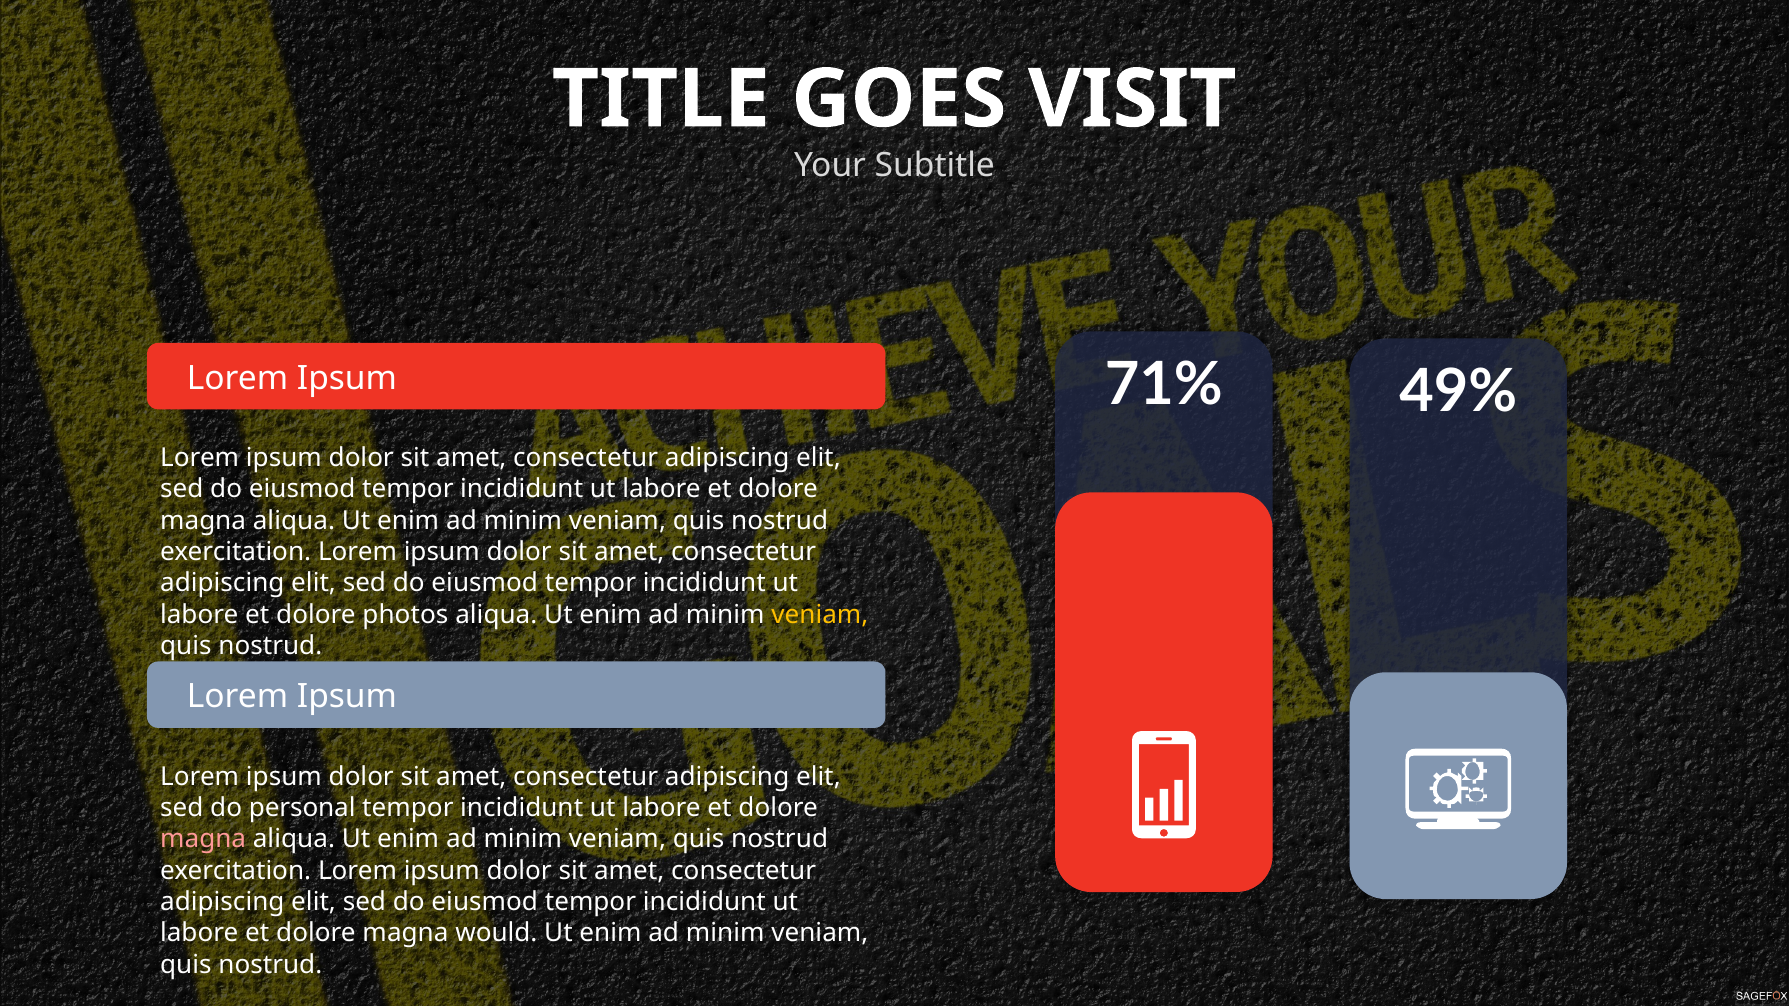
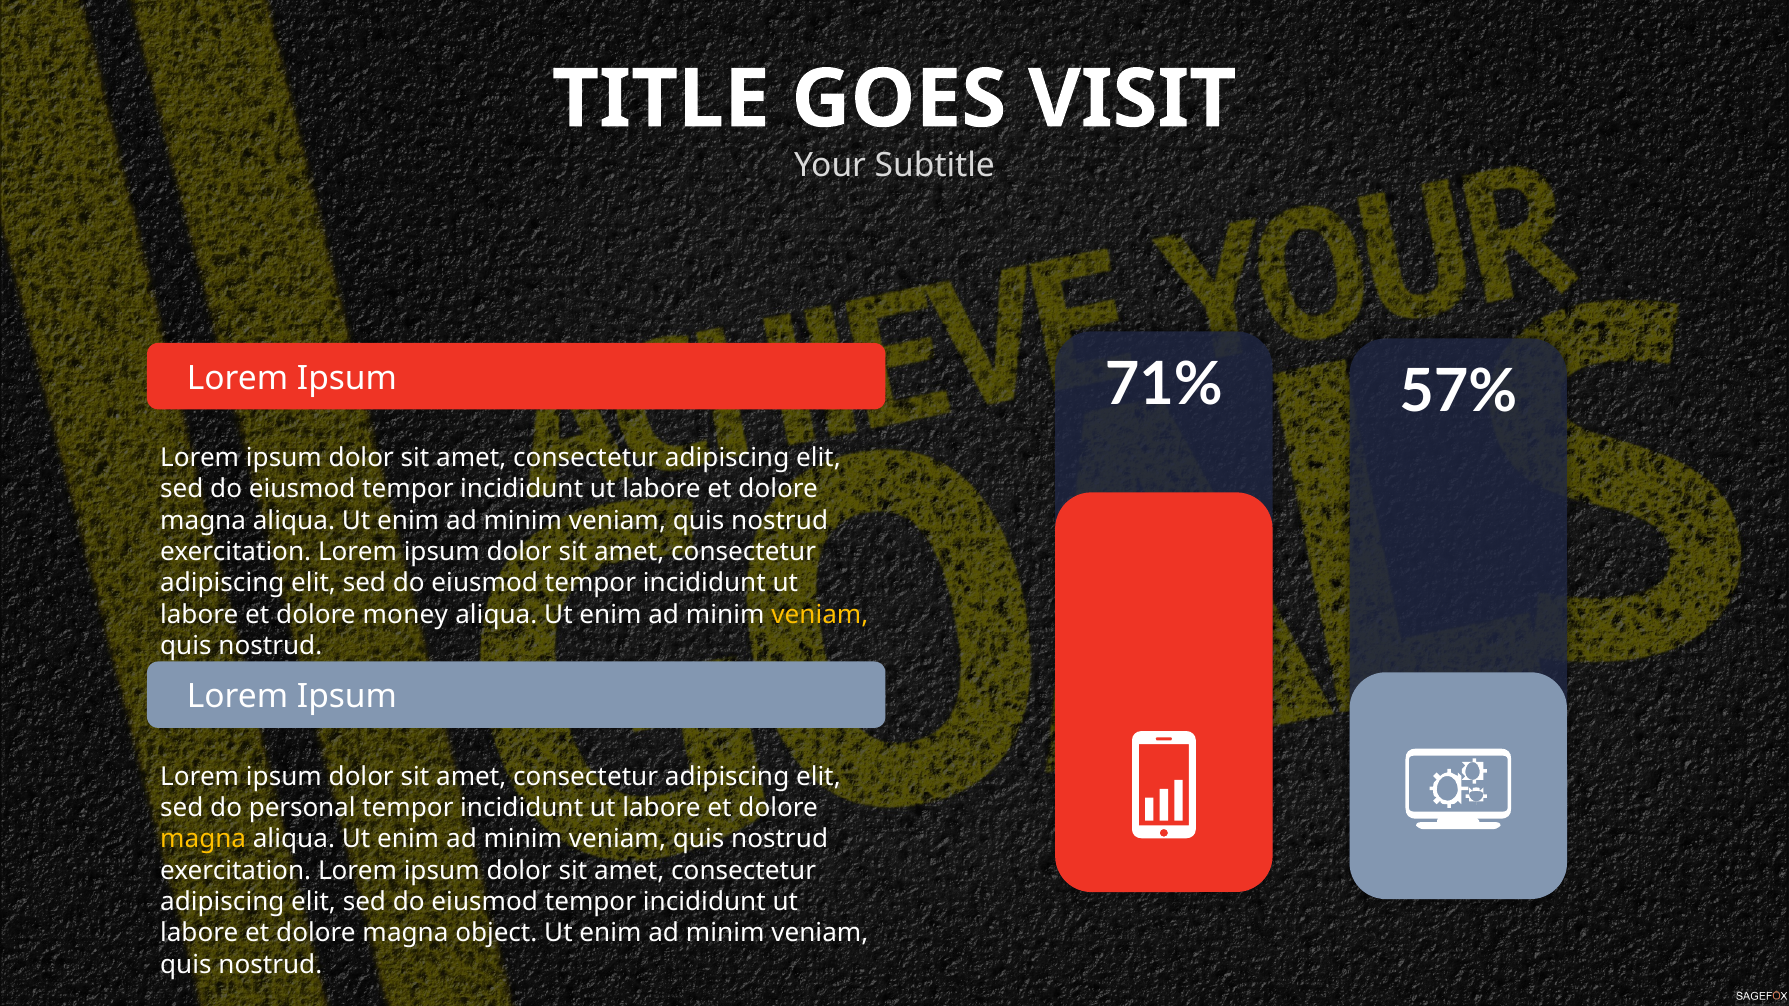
49%: 49% -> 57%
photos: photos -> money
magna at (203, 839) colour: pink -> yellow
would: would -> object
